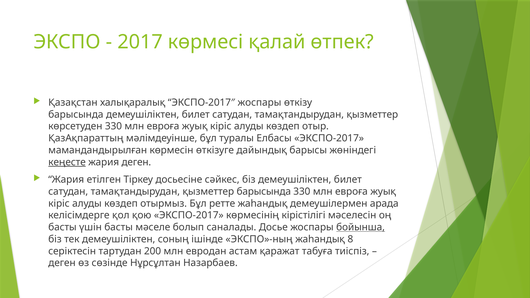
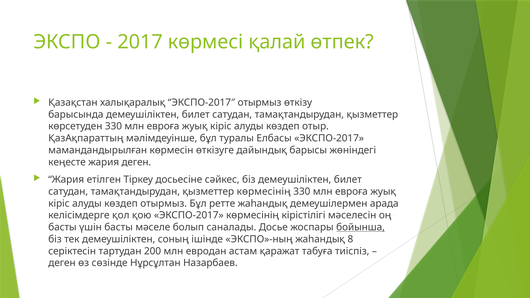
ЭКСПО-2017″ жоспары: жоспары -> отырмыз
кеңесте underline: present -> none
қызметтер барысында: барысында -> көрмесінің
